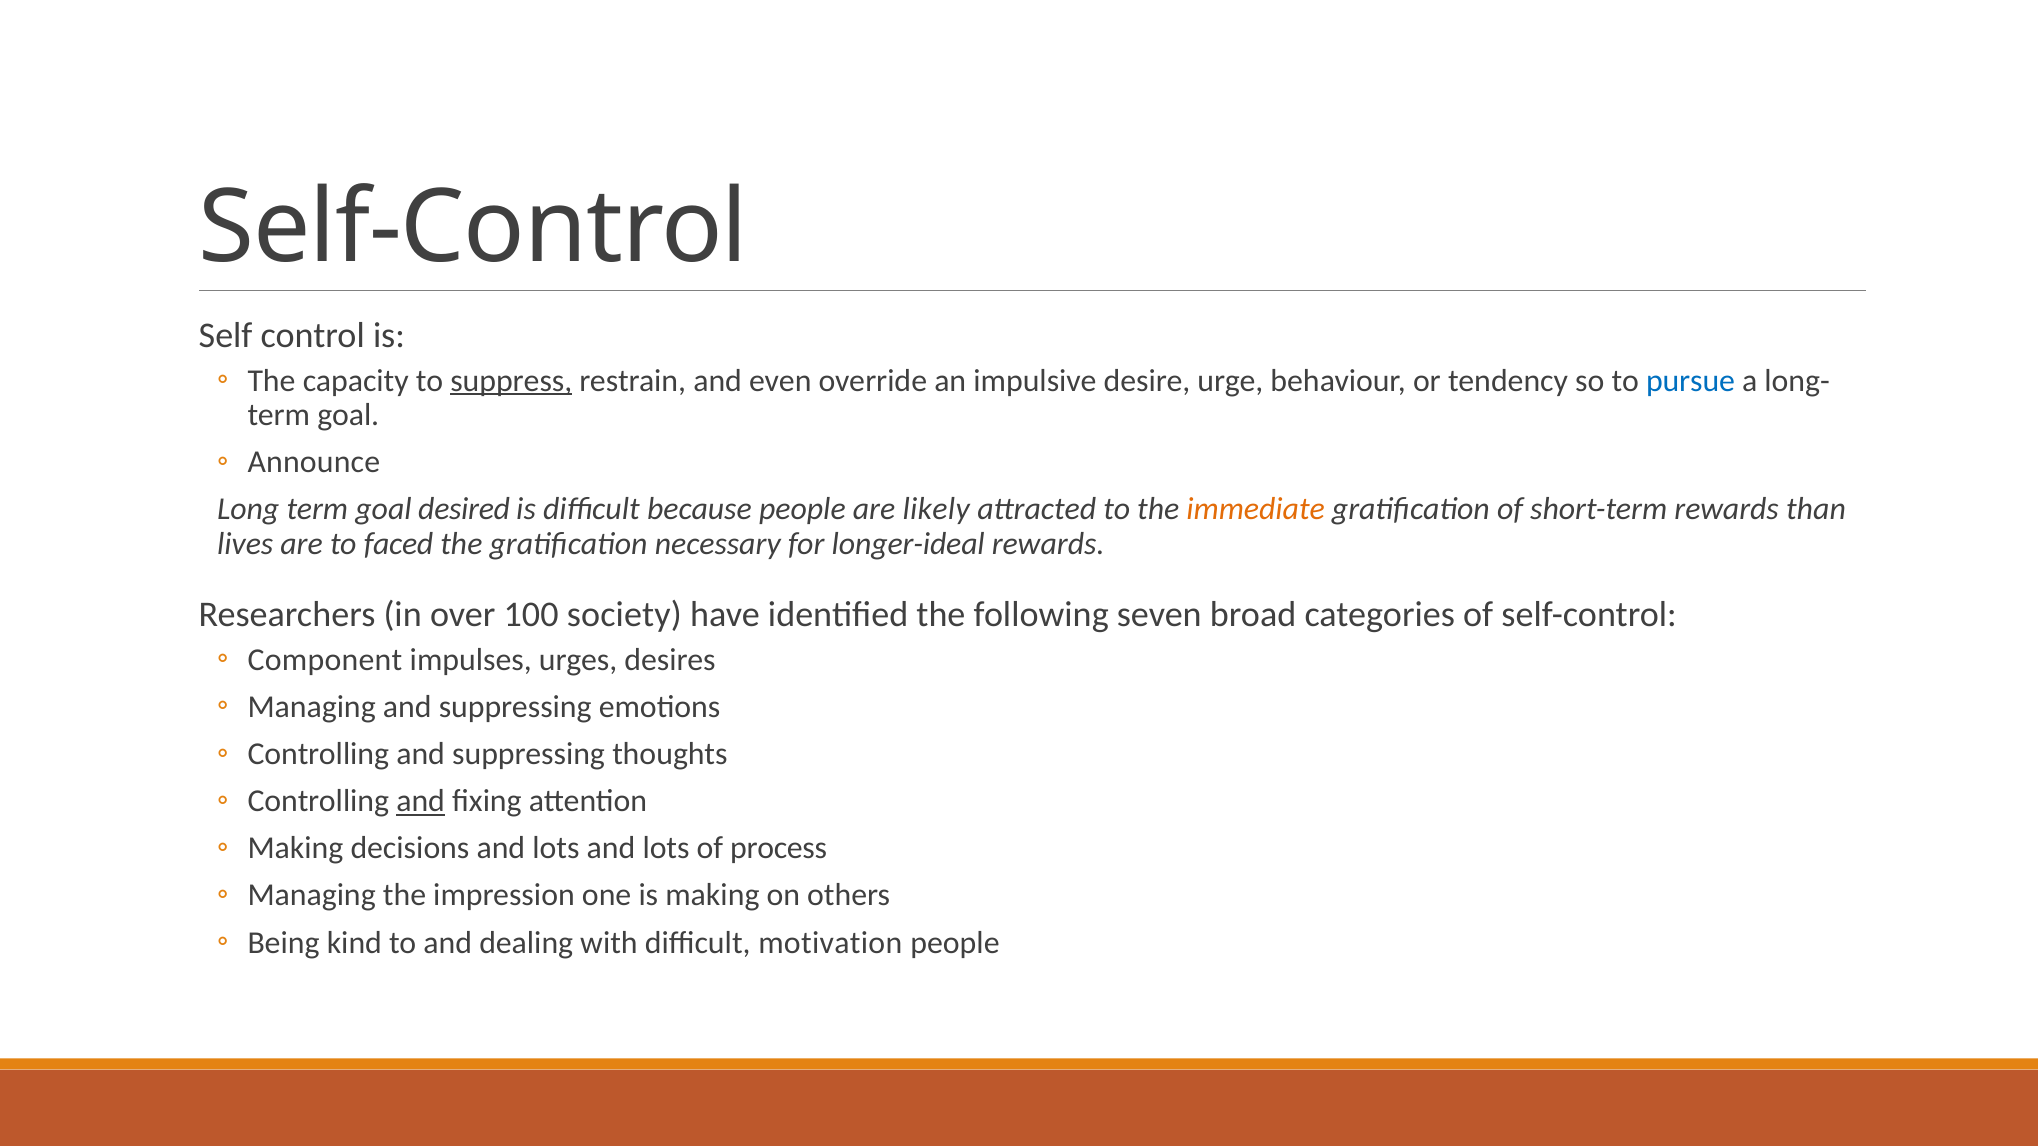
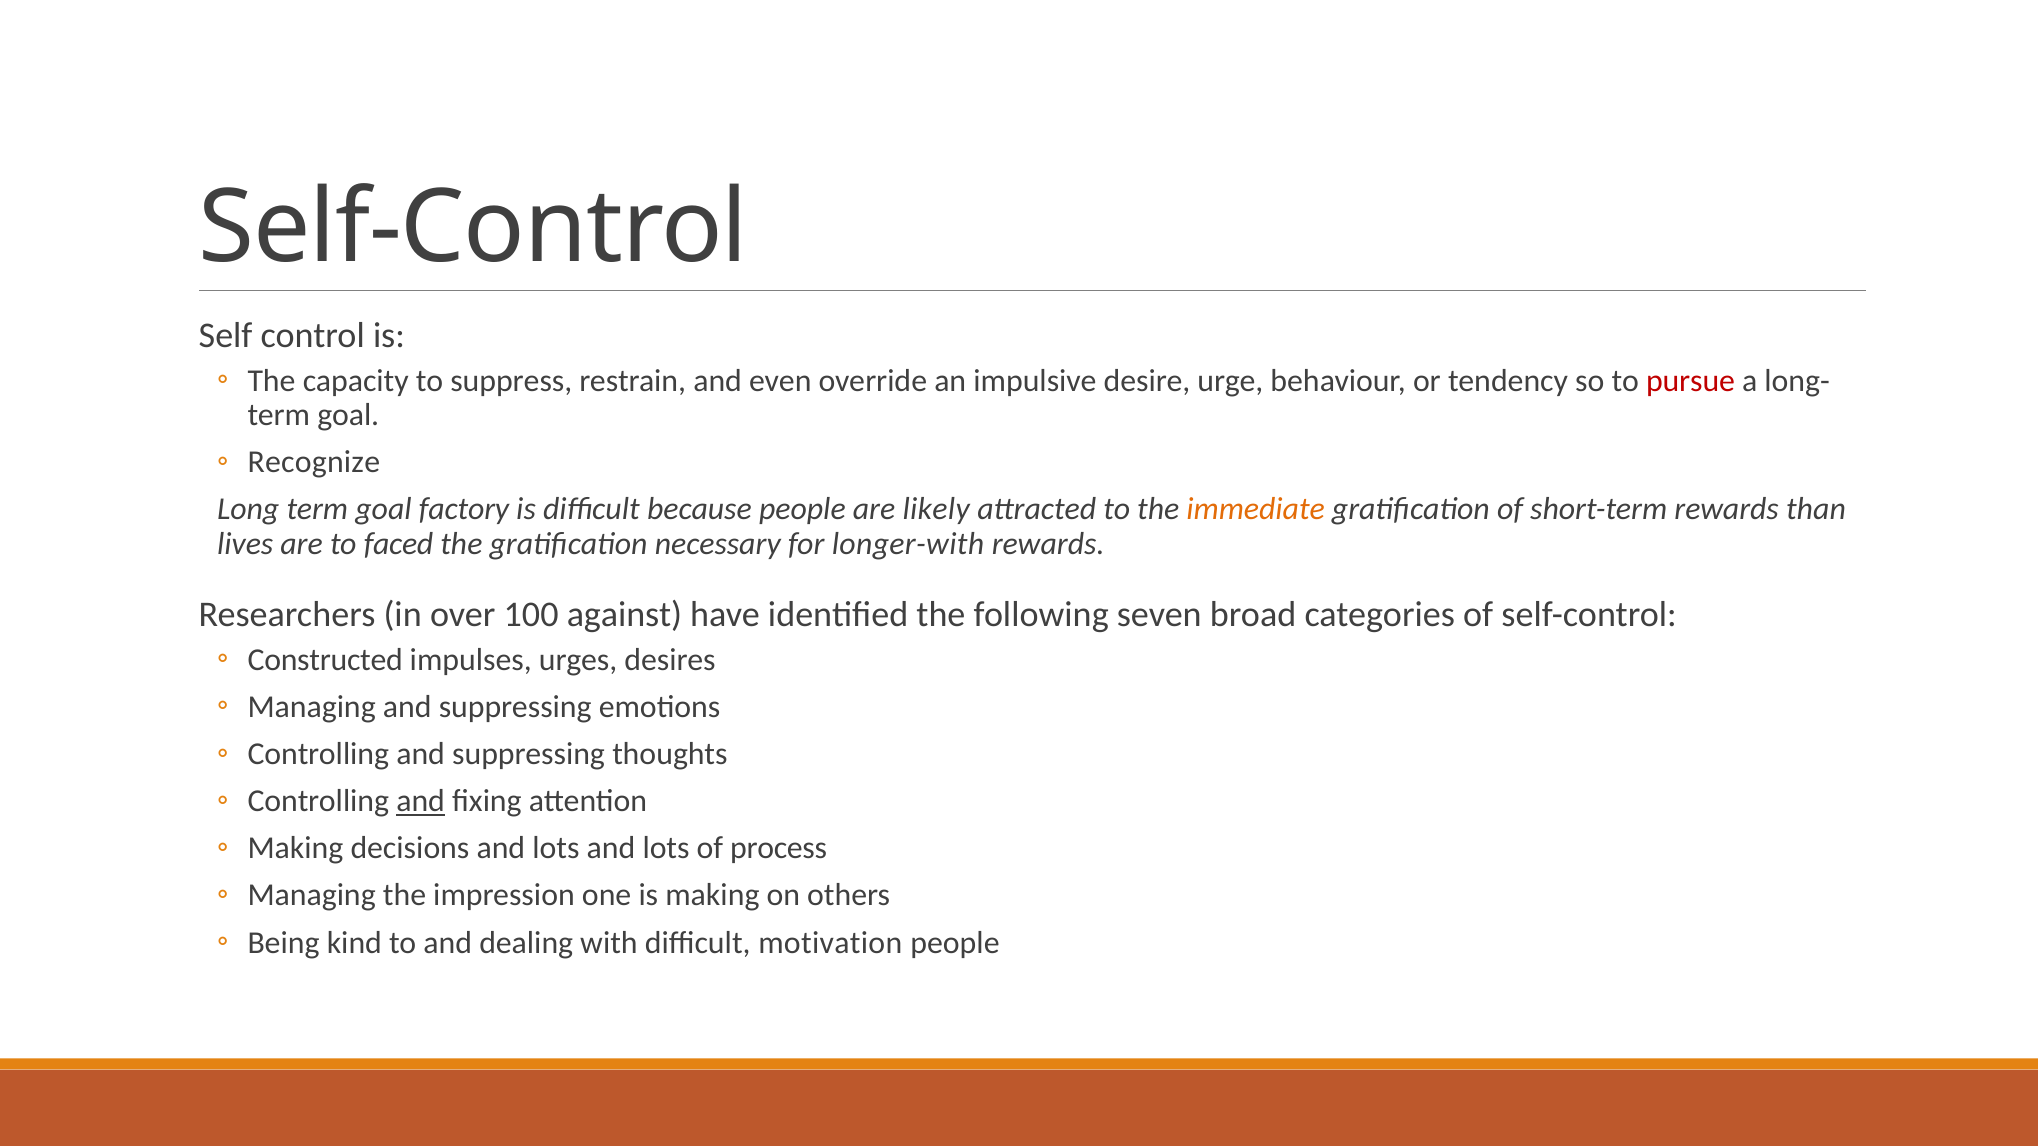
suppress underline: present -> none
pursue colour: blue -> red
Announce: Announce -> Recognize
desired: desired -> factory
longer-ideal: longer-ideal -> longer-with
society: society -> against
Component: Component -> Constructed
